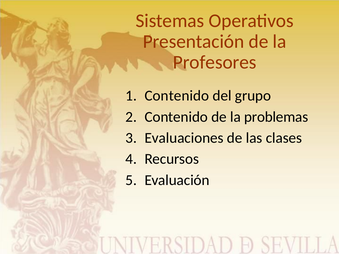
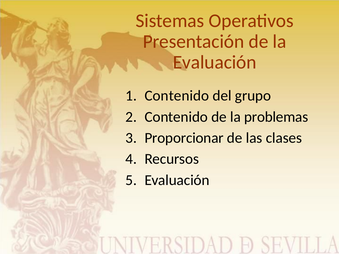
Profesores at (215, 62): Profesores -> Evaluación
Evaluaciones: Evaluaciones -> Proporcionar
